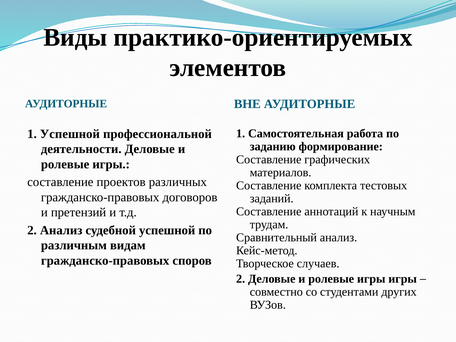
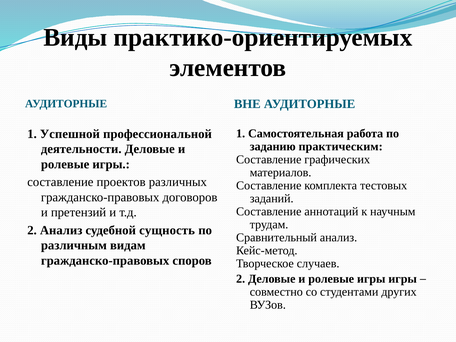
формирование: формирование -> практическим
судебной успешной: успешной -> сущность
